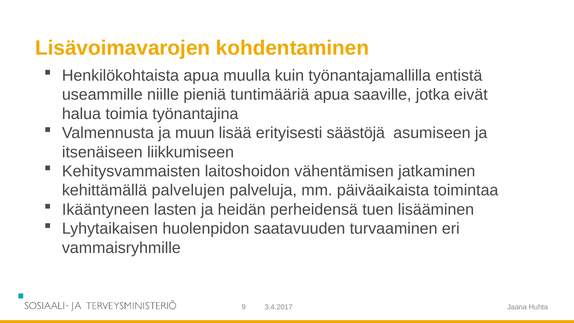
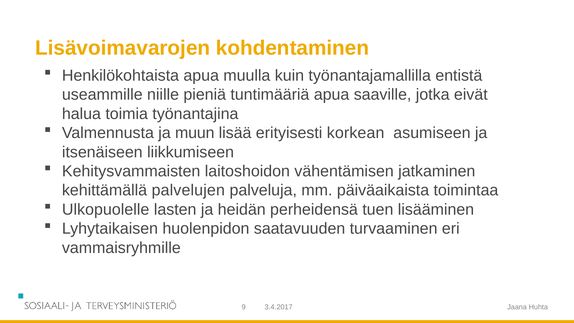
säästöjä: säästöjä -> korkean
Ikääntyneen: Ikääntyneen -> Ulkopuolelle
